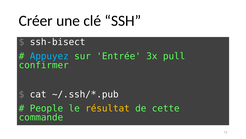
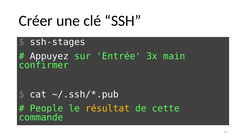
ssh-bisect: ssh-bisect -> ssh-stages
Appuyez colour: light blue -> white
pull: pull -> main
